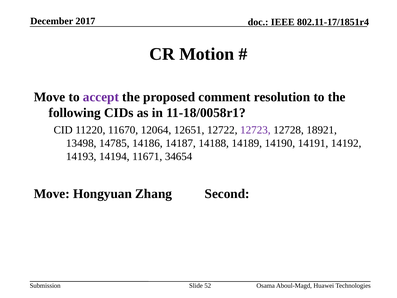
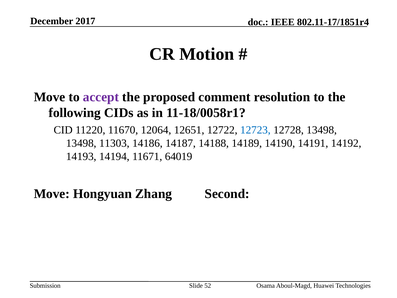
12723 colour: purple -> blue
12728 18921: 18921 -> 13498
14785: 14785 -> 11303
34654: 34654 -> 64019
